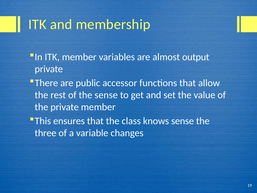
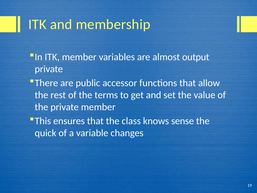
the sense: sense -> terms
three: three -> quick
